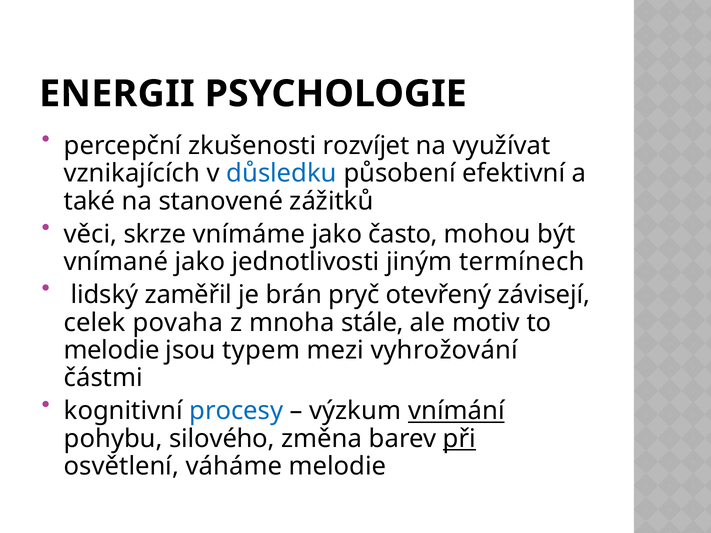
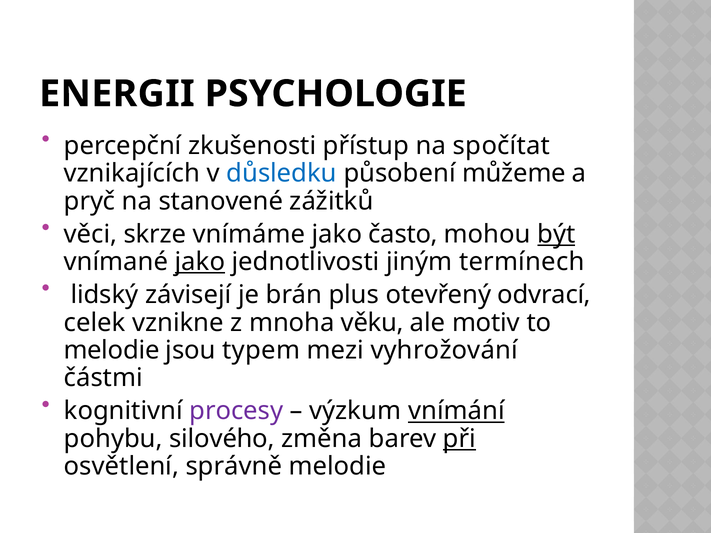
rozvíjet: rozvíjet -> přístup
využívat: využívat -> spočítat
efektivní: efektivní -> můžeme
také: také -> pryč
být underline: none -> present
jako at (200, 262) underline: none -> present
zaměřil: zaměřil -> závisejí
pryč: pryč -> plus
závisejí: závisejí -> odvrací
povaha: povaha -> vznikne
stále: stále -> věku
procesy colour: blue -> purple
váháme: váháme -> správně
